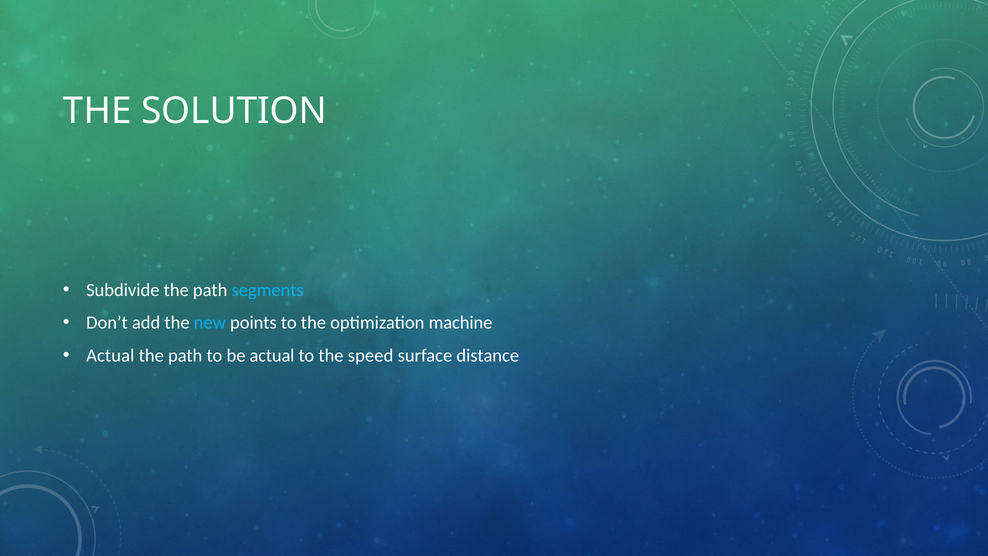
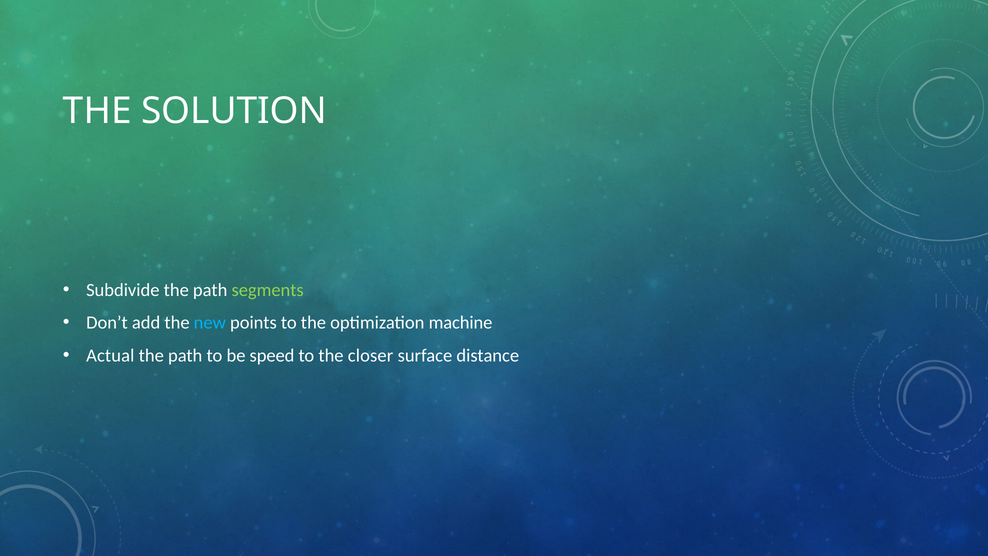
segments colour: light blue -> light green
be actual: actual -> speed
speed: speed -> closer
